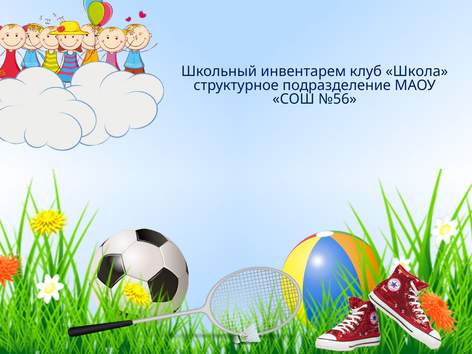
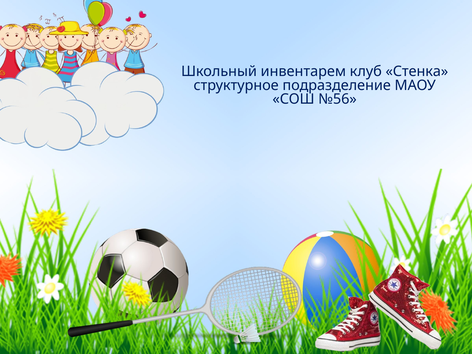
Школа: Школа -> Стенка
